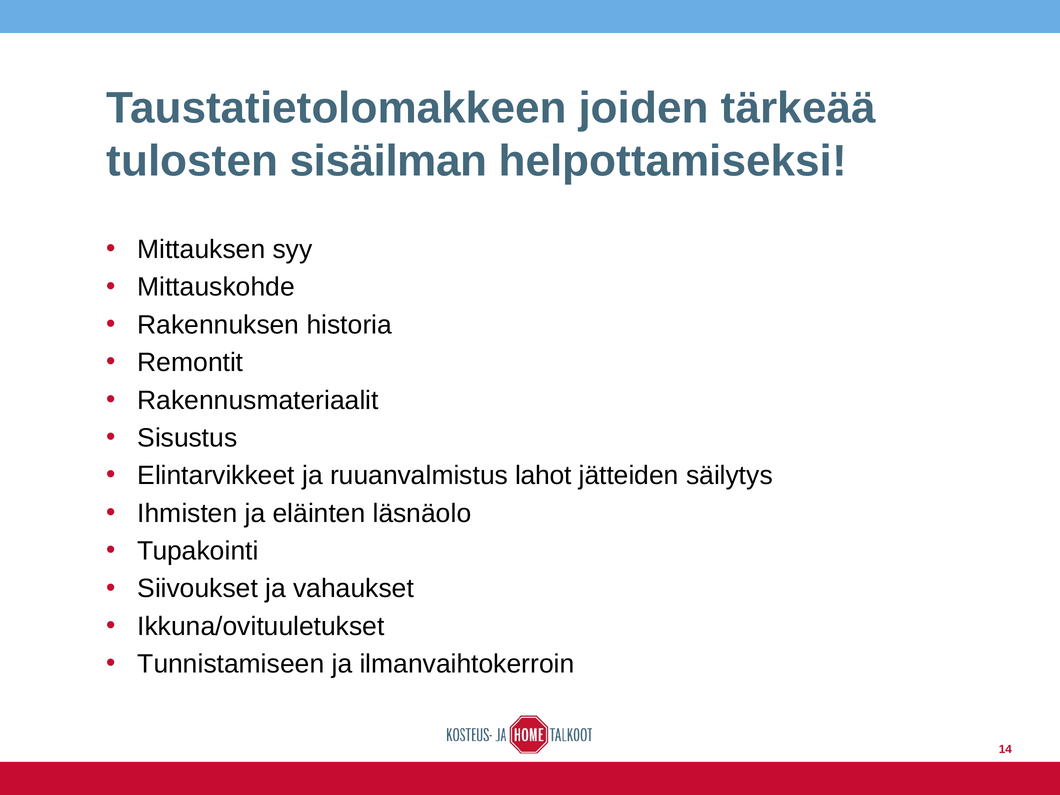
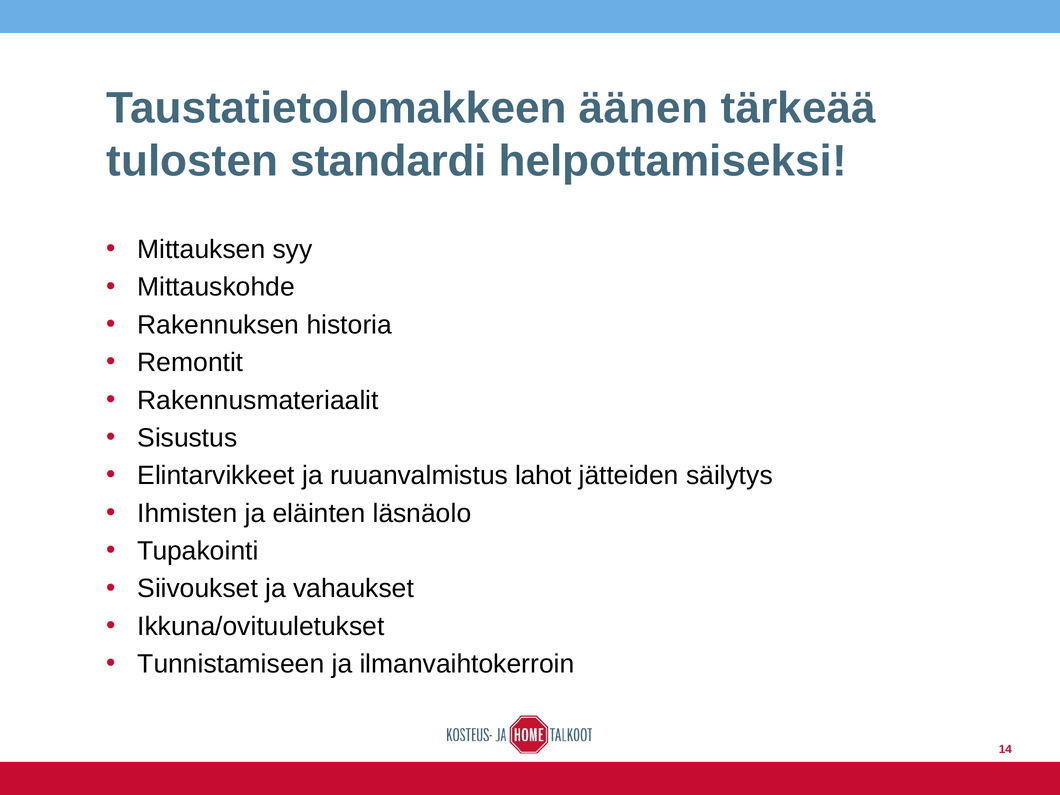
joiden: joiden -> äänen
sisäilman: sisäilman -> standardi
